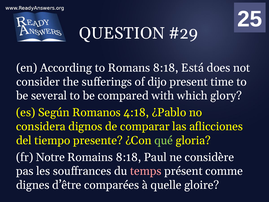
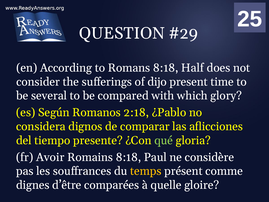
Está: Está -> Half
4:18: 4:18 -> 2:18
Notre: Notre -> Avoir
temps colour: pink -> yellow
